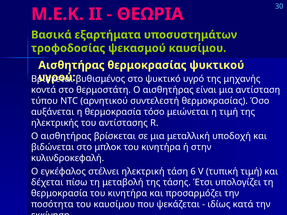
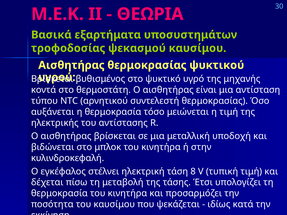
6: 6 -> 8
